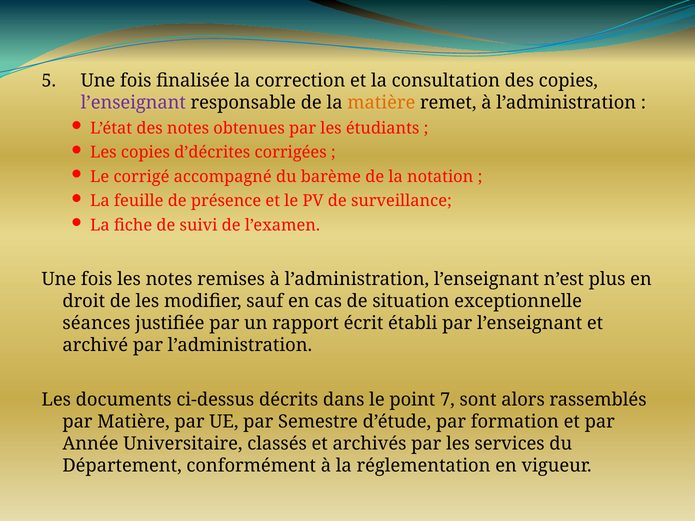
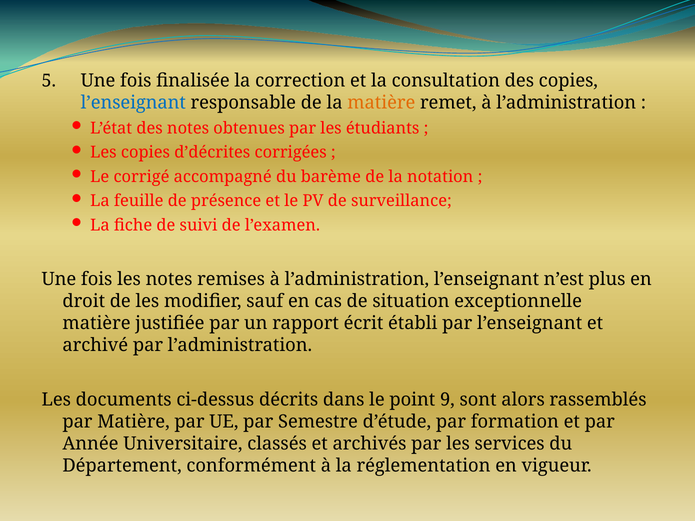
l’enseignant at (133, 103) colour: purple -> blue
séances at (96, 323): séances -> matière
7: 7 -> 9
